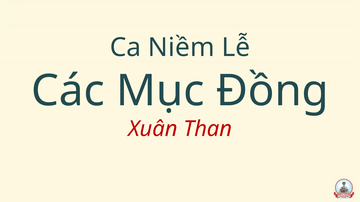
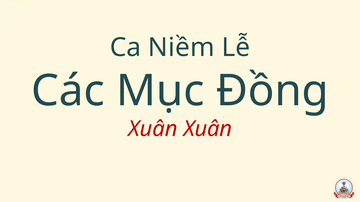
Xuân Than: Than -> Xuân
